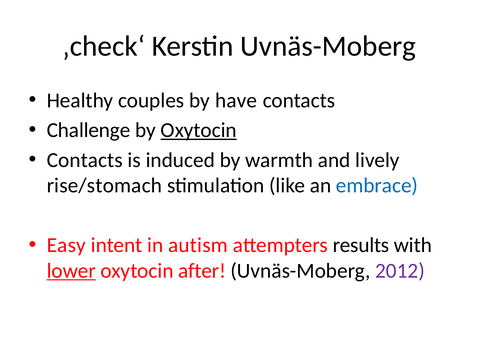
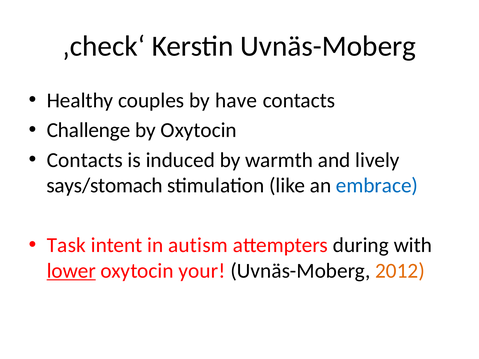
Oxytocin at (199, 130) underline: present -> none
rise/stomach: rise/stomach -> says/stomach
Easy: Easy -> Task
results: results -> during
after: after -> your
2012 colour: purple -> orange
